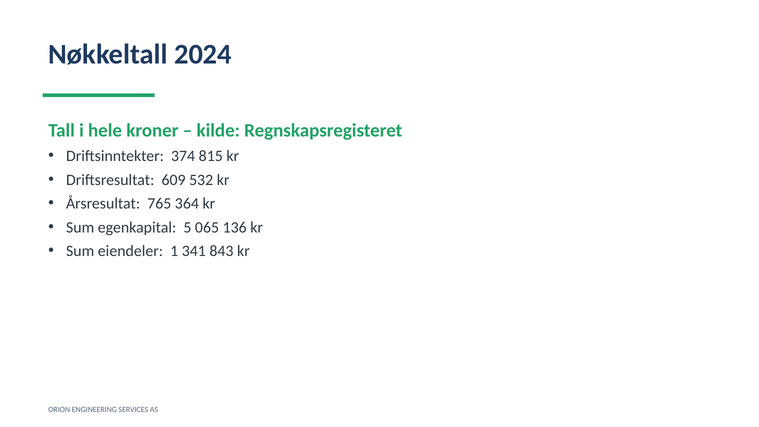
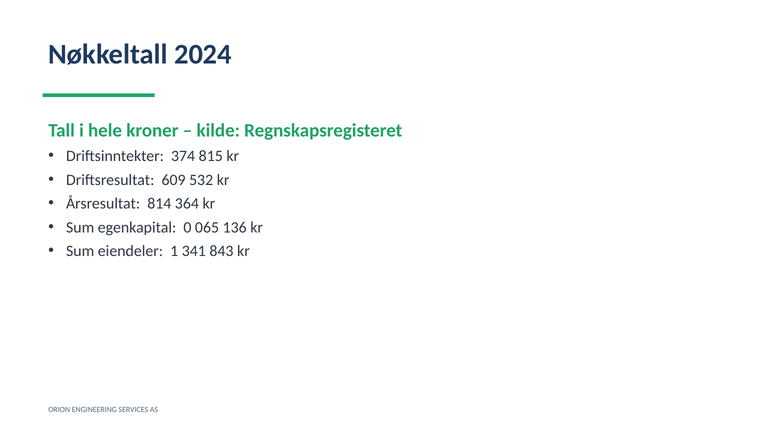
765: 765 -> 814
5: 5 -> 0
